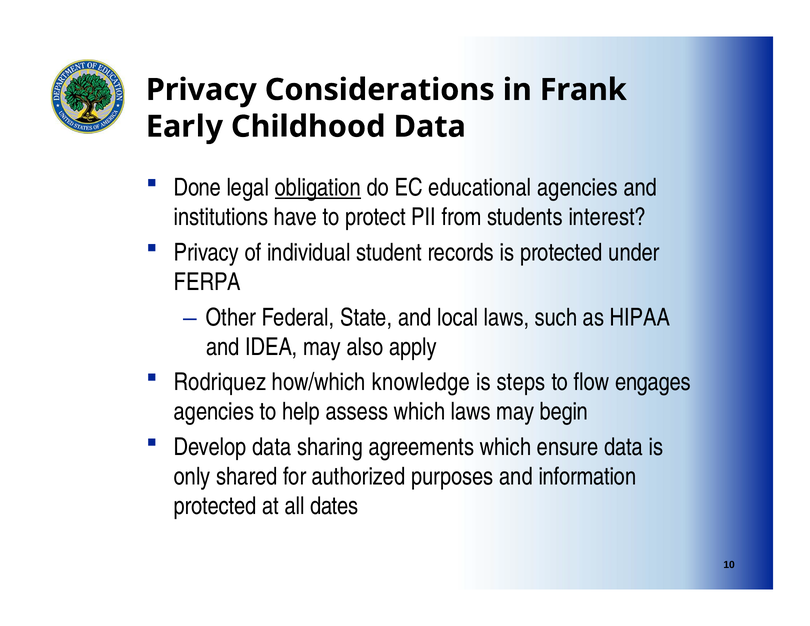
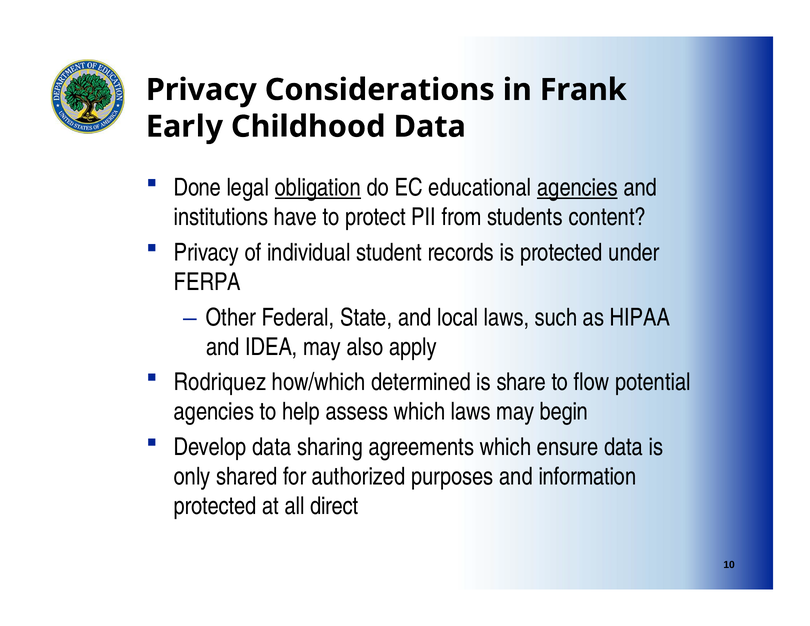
agencies at (577, 188) underline: none -> present
interest: interest -> content
knowledge: knowledge -> determined
steps: steps -> share
engages: engages -> potential
dates: dates -> direct
